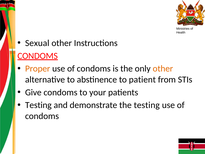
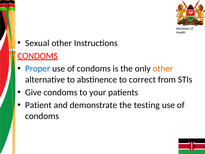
Proper colour: orange -> blue
patient: patient -> correct
Testing at (38, 105): Testing -> Patient
